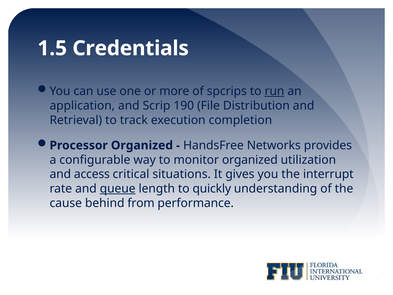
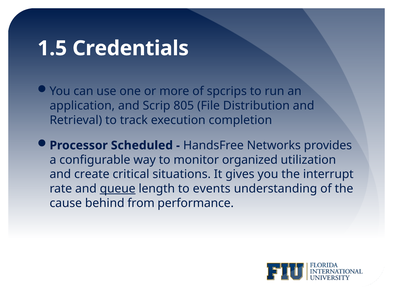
run underline: present -> none
190: 190 -> 805
Processor Organized: Organized -> Scheduled
access: access -> create
quickly: quickly -> events
